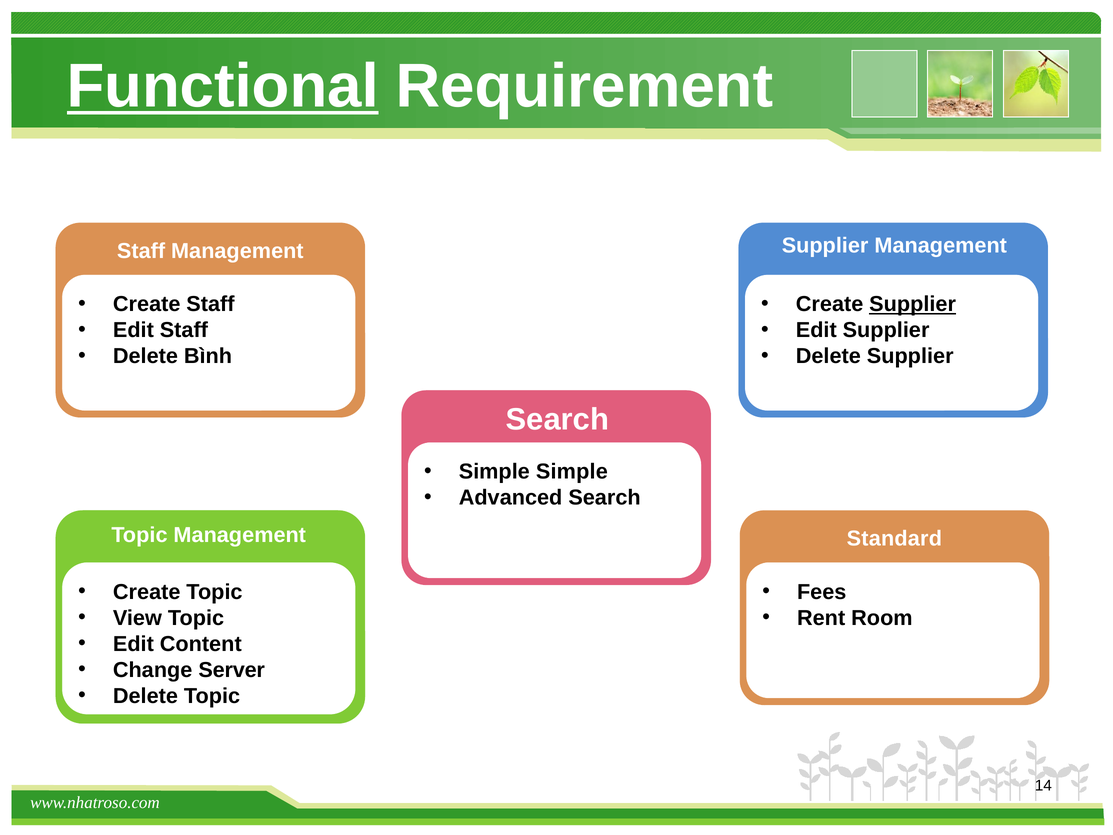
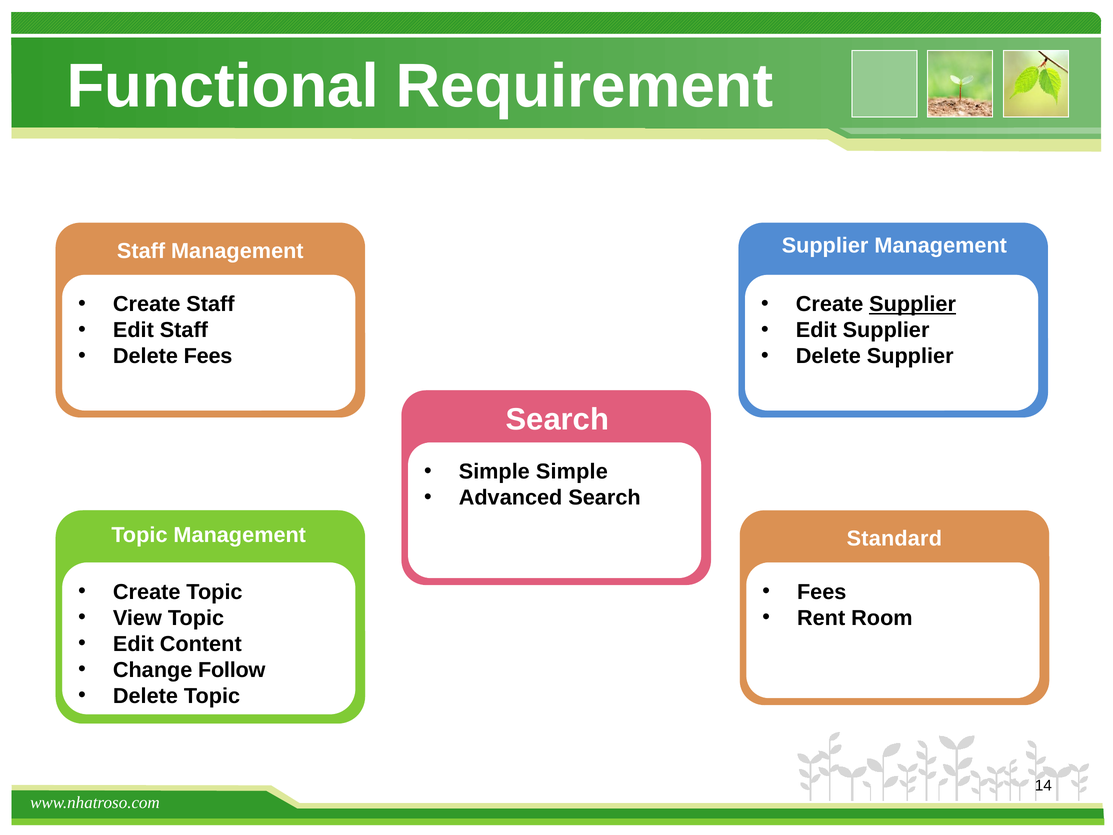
Functional underline: present -> none
Delete Bình: Bình -> Fees
Server: Server -> Follow
